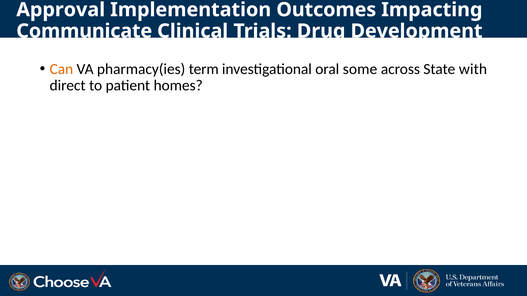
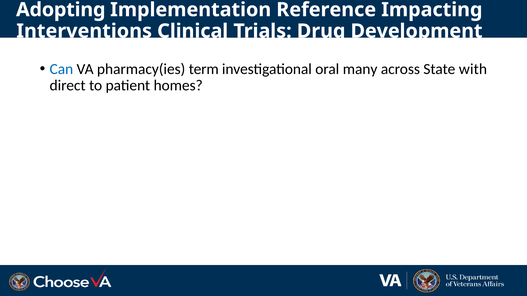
Approval: Approval -> Adopting
Outcomes: Outcomes -> Reference
Communicate: Communicate -> Interventions
Can colour: orange -> blue
some: some -> many
